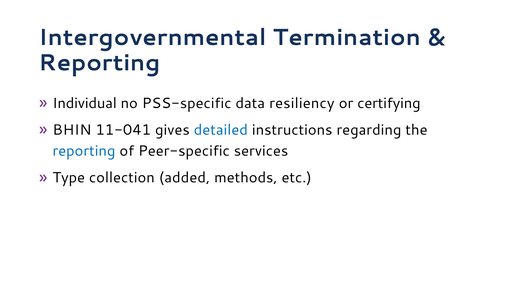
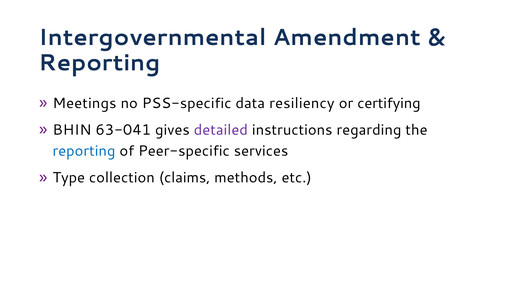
Termination: Termination -> Amendment
Individual: Individual -> Meetings
11-041: 11-041 -> 63-041
detailed colour: blue -> purple
added: added -> claims
